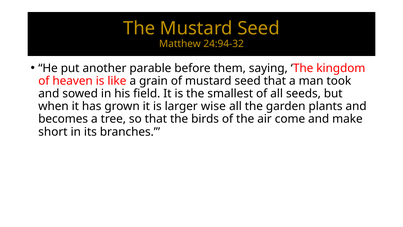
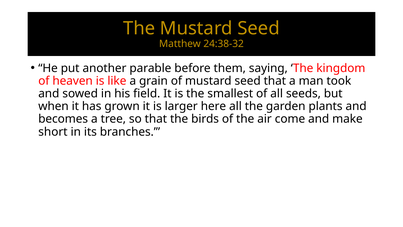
24:94-32: 24:94-32 -> 24:38-32
wise: wise -> here
